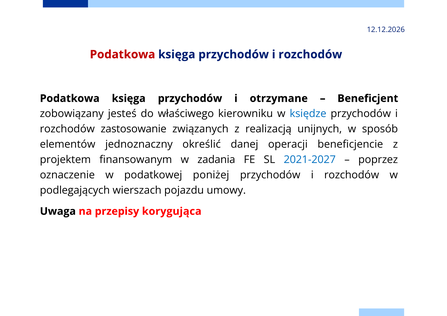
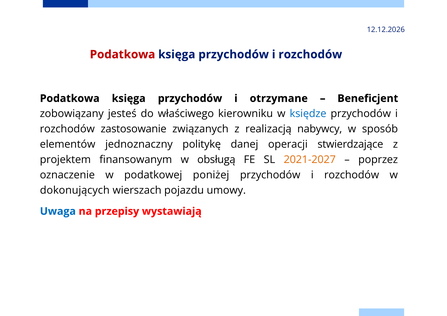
unijnych: unijnych -> nabywcy
określić: określić -> politykę
beneficjencie: beneficjencie -> stwierdzające
zadania: zadania -> obsługą
2021-2027 colour: blue -> orange
podlegających: podlegających -> dokonujących
Uwaga colour: black -> blue
korygująca: korygująca -> wystawiają
